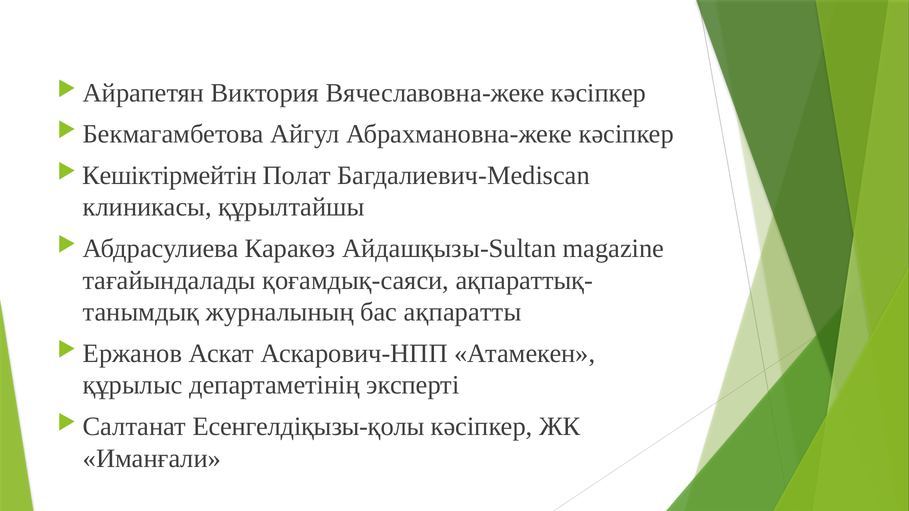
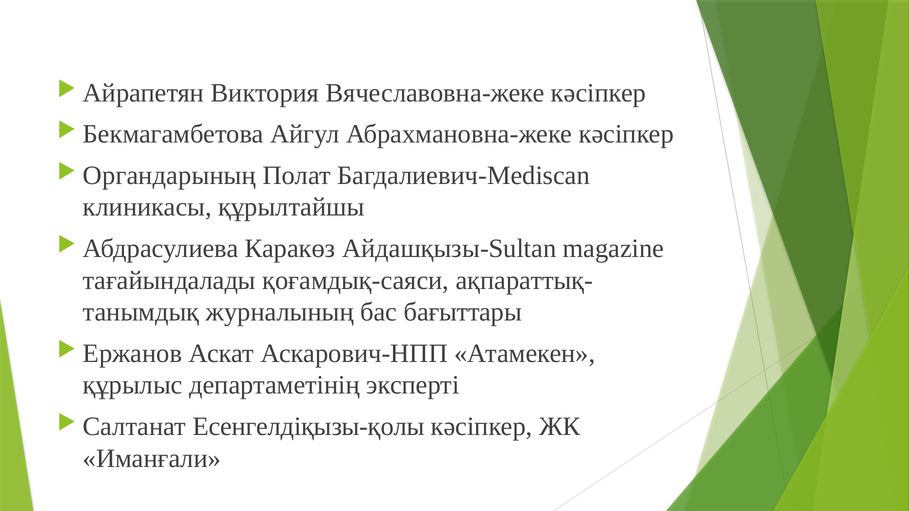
Кешіктірмейтін: Кешіктірмейтін -> Органдарының
ақпаратты: ақпаратты -> бағыттары
